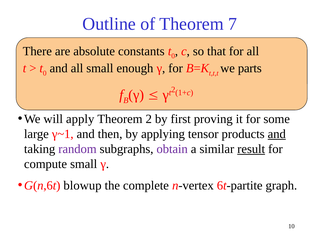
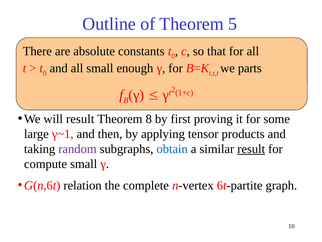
7: 7 -> 5
will apply: apply -> result
Theorem 2: 2 -> 8
and at (277, 134) underline: present -> none
obtain colour: purple -> blue
blowup: blowup -> relation
